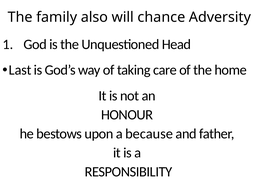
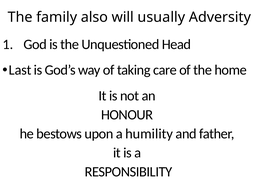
chance: chance -> usually
because: because -> humility
